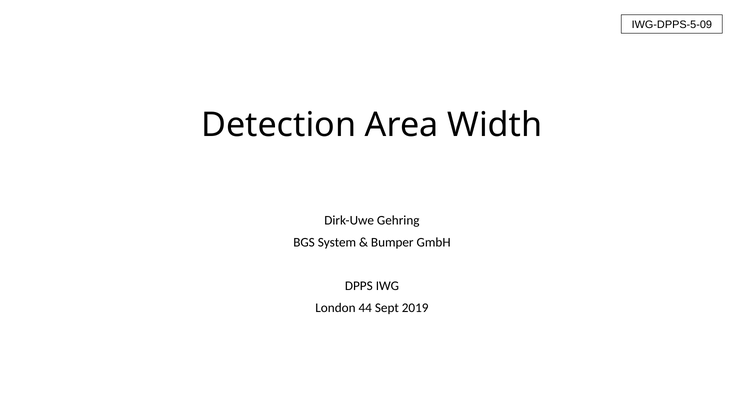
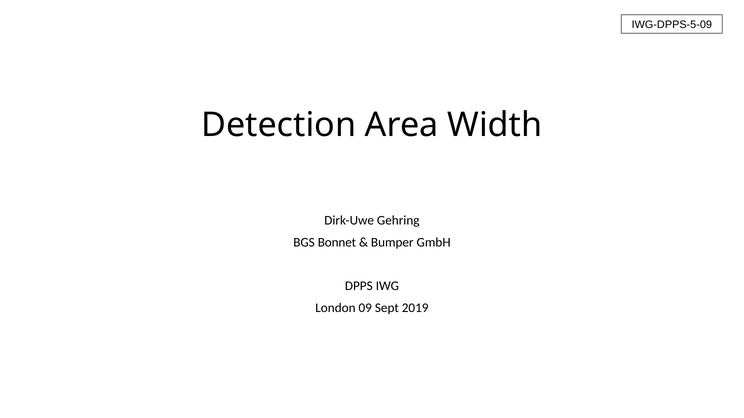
System: System -> Bonnet
44: 44 -> 09
